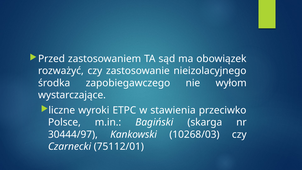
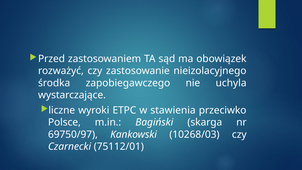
wyłom: wyłom -> uchyla
30444/97: 30444/97 -> 69750/97
